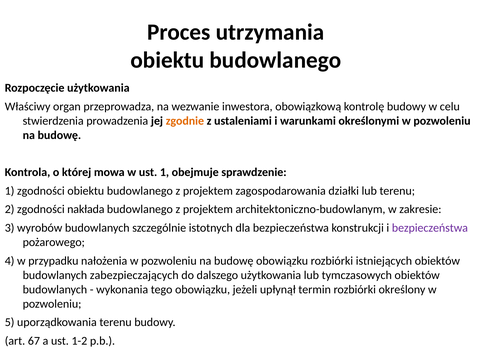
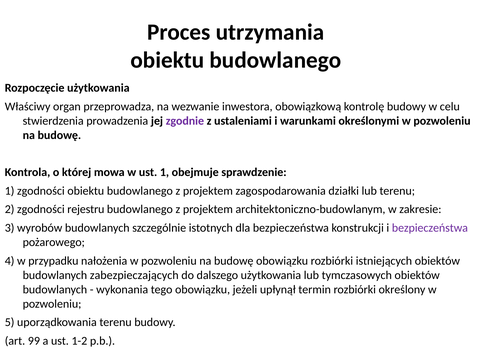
zgodnie colour: orange -> purple
nakłada: nakłada -> rejestru
67: 67 -> 99
